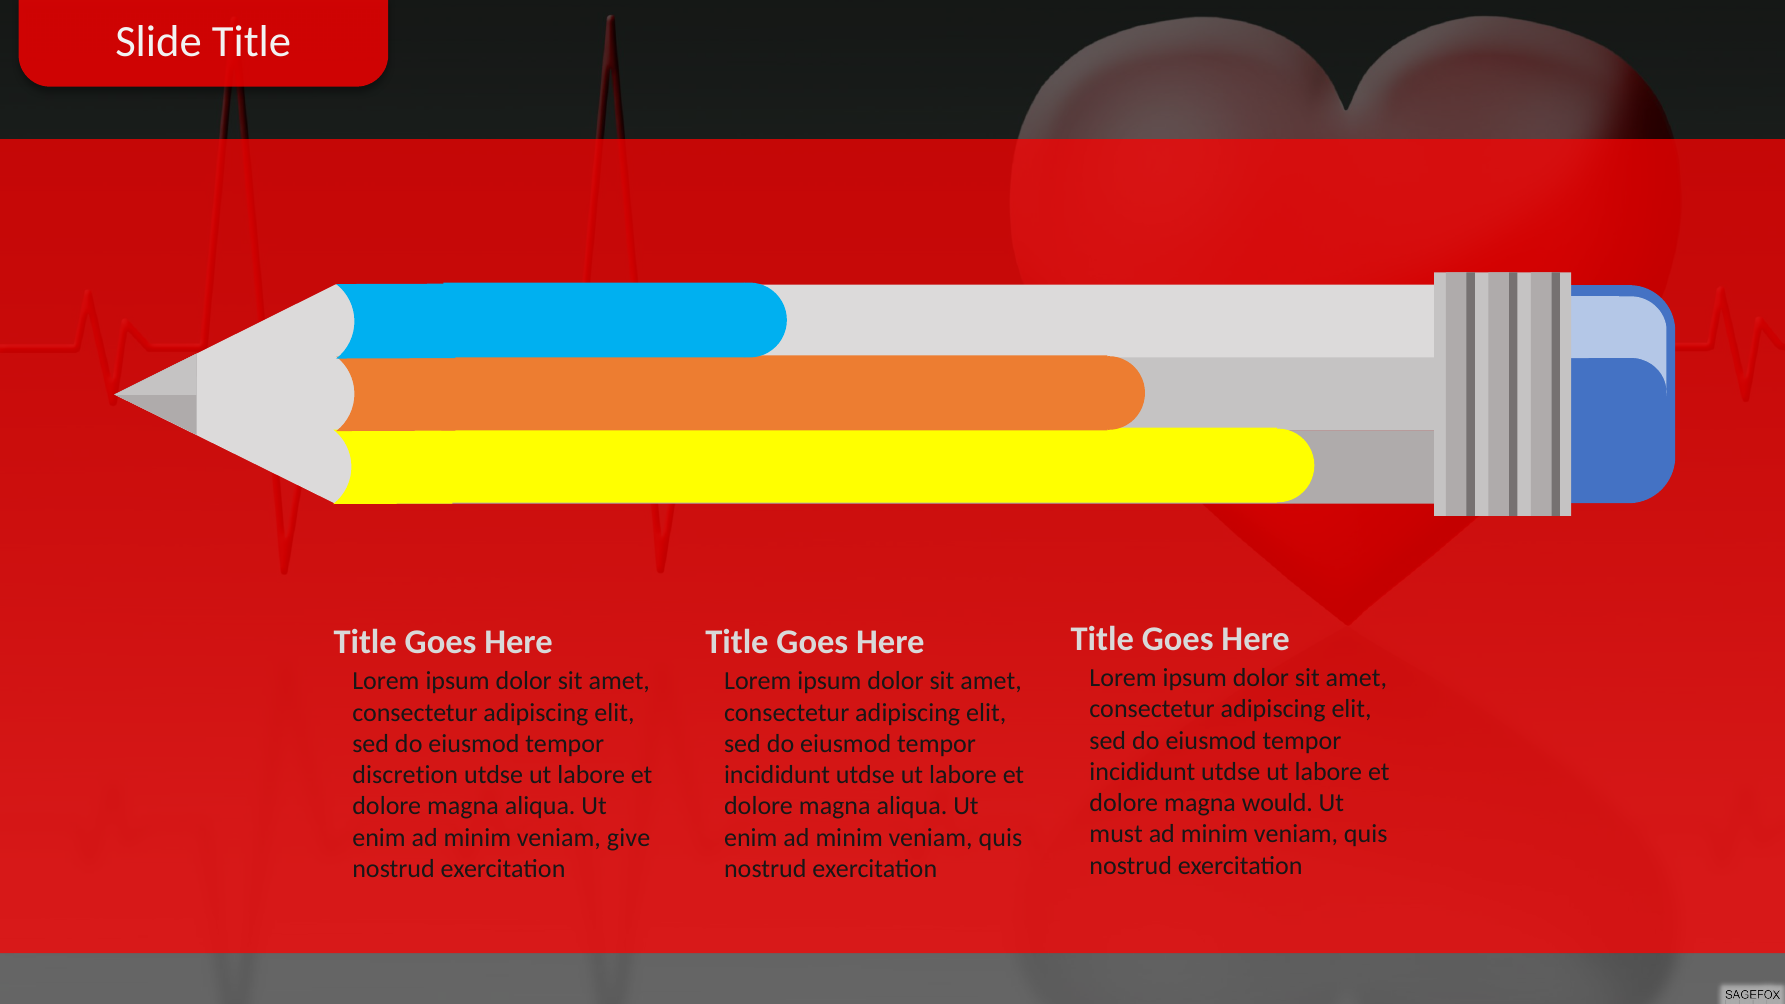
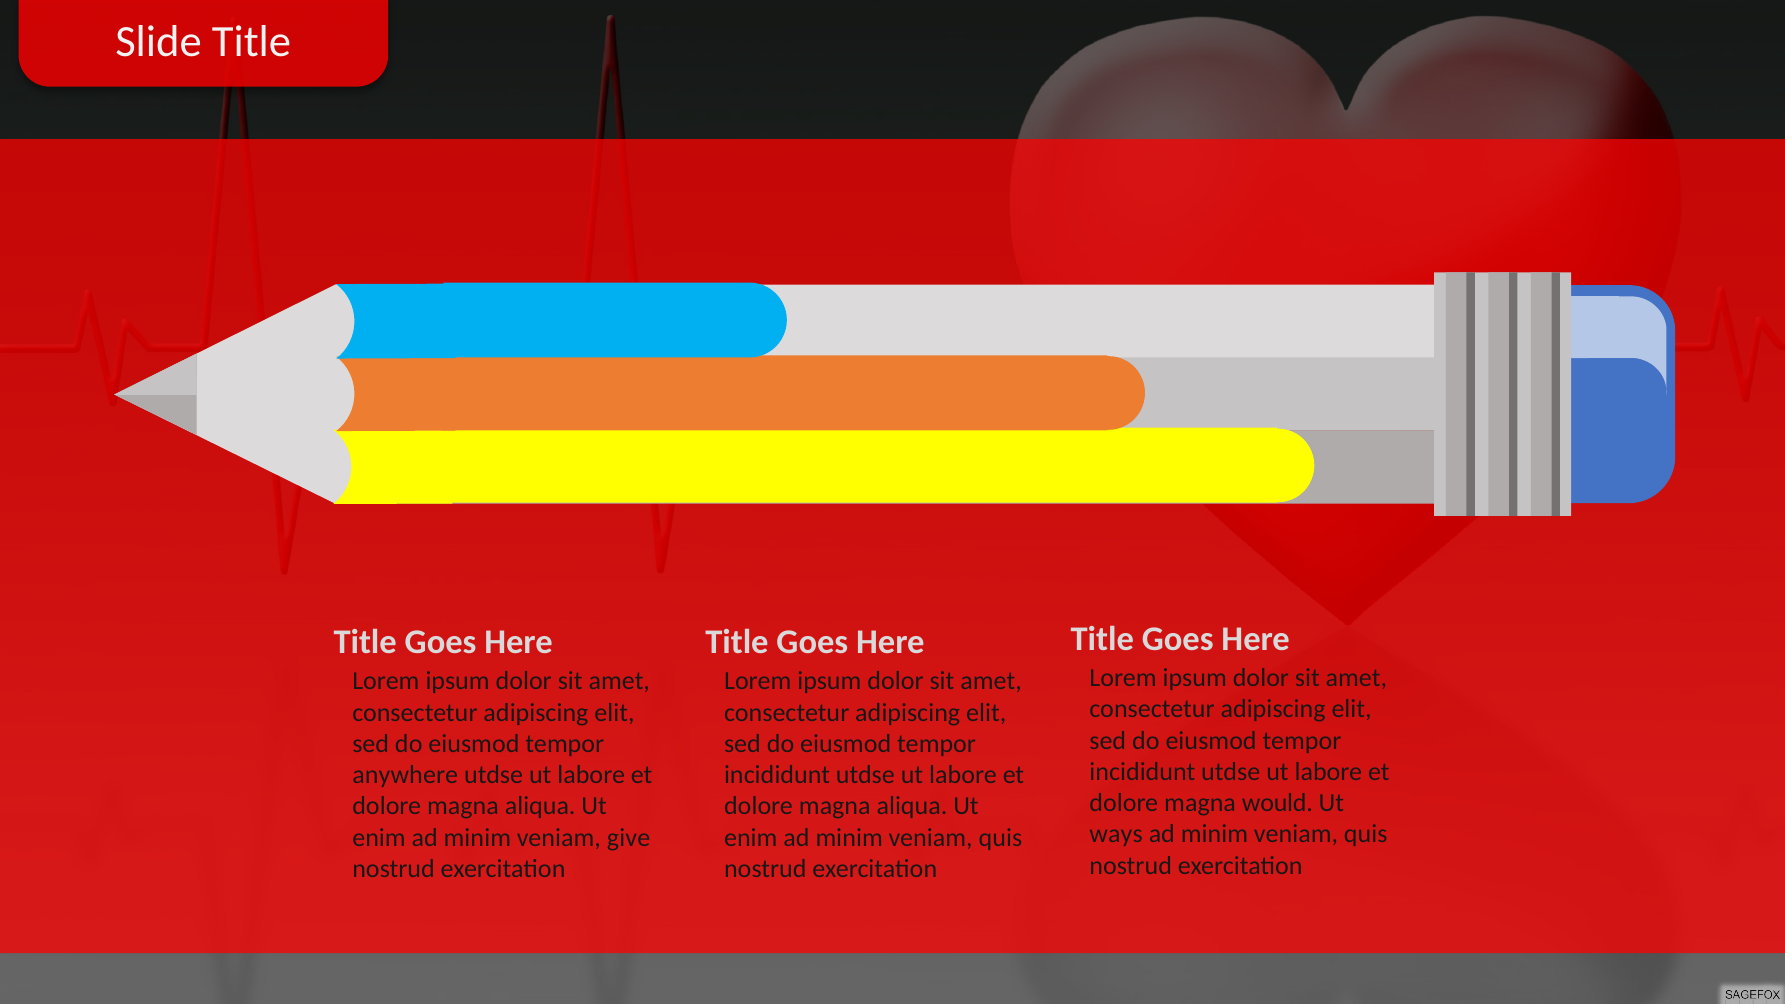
discretion: discretion -> anywhere
must: must -> ways
